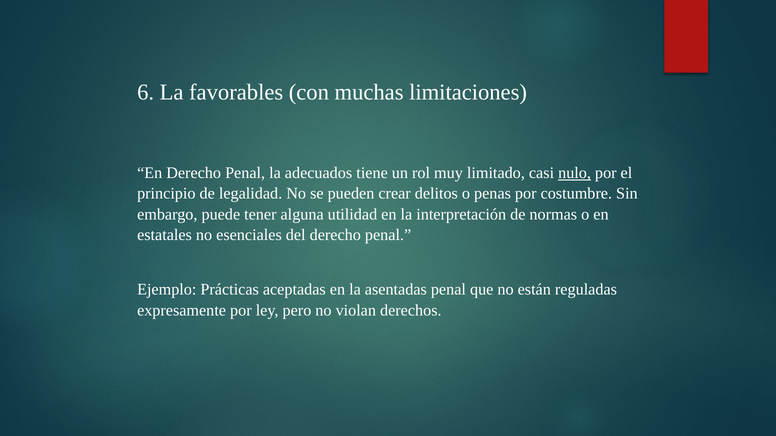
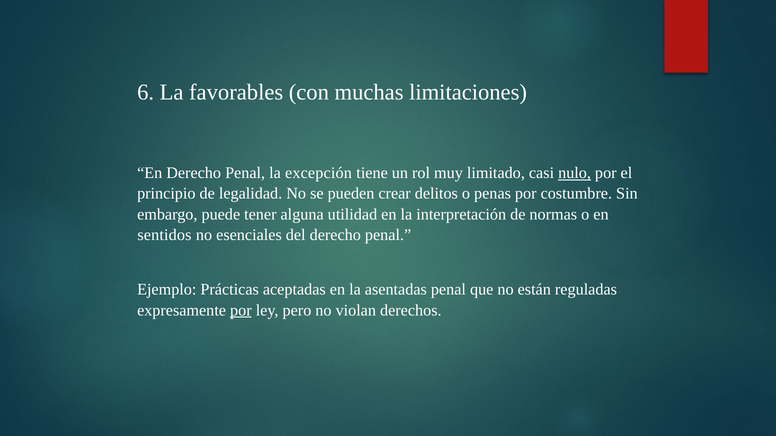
adecuados: adecuados -> excepción
estatales: estatales -> sentidos
por at (241, 311) underline: none -> present
